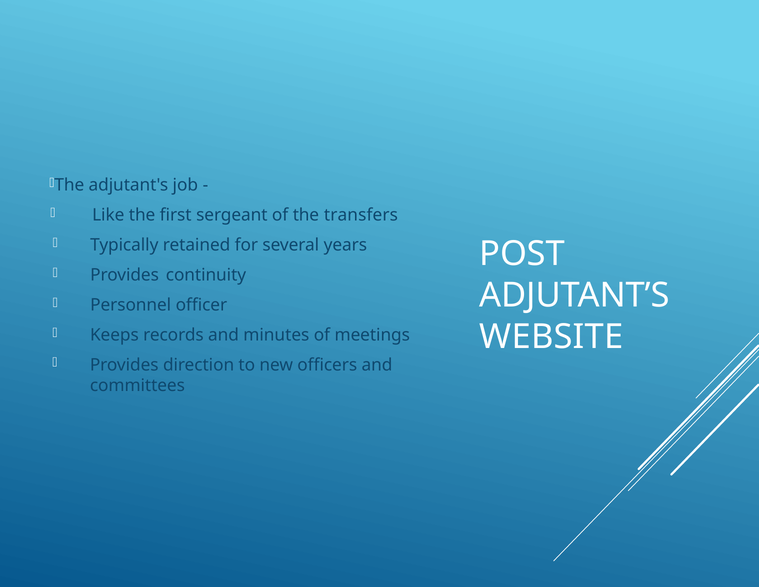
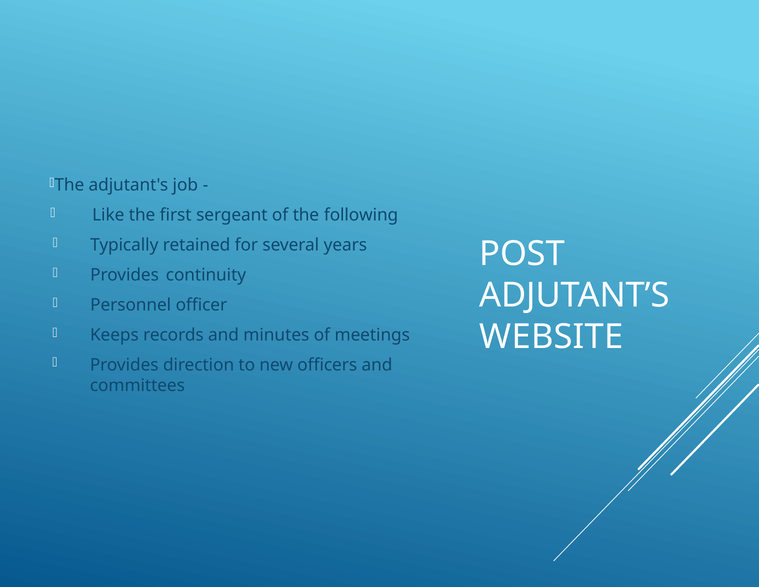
transfers: transfers -> following
